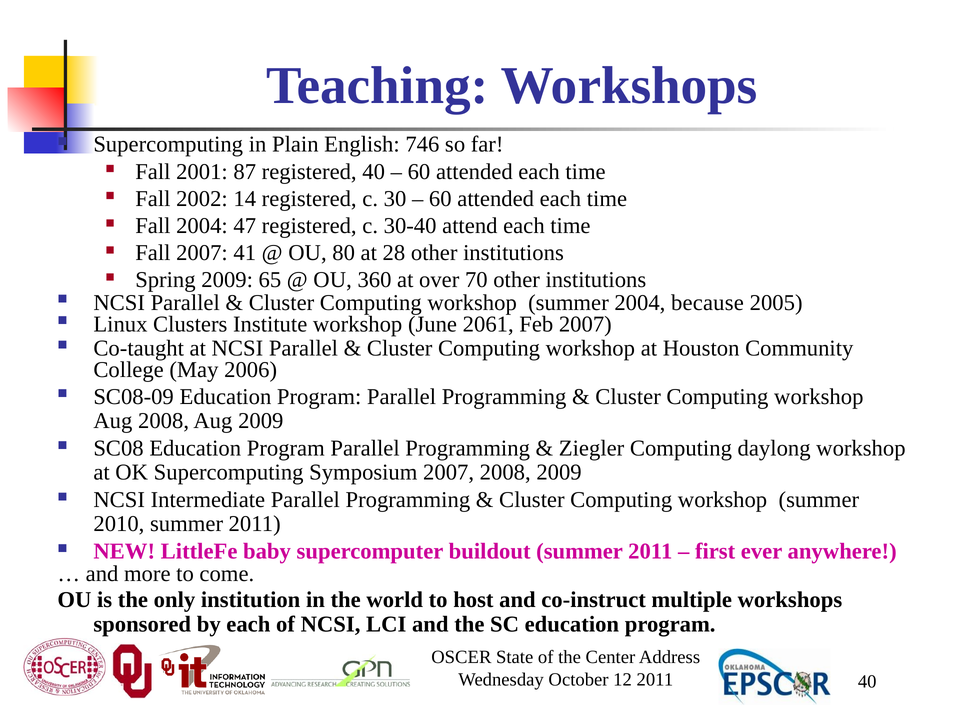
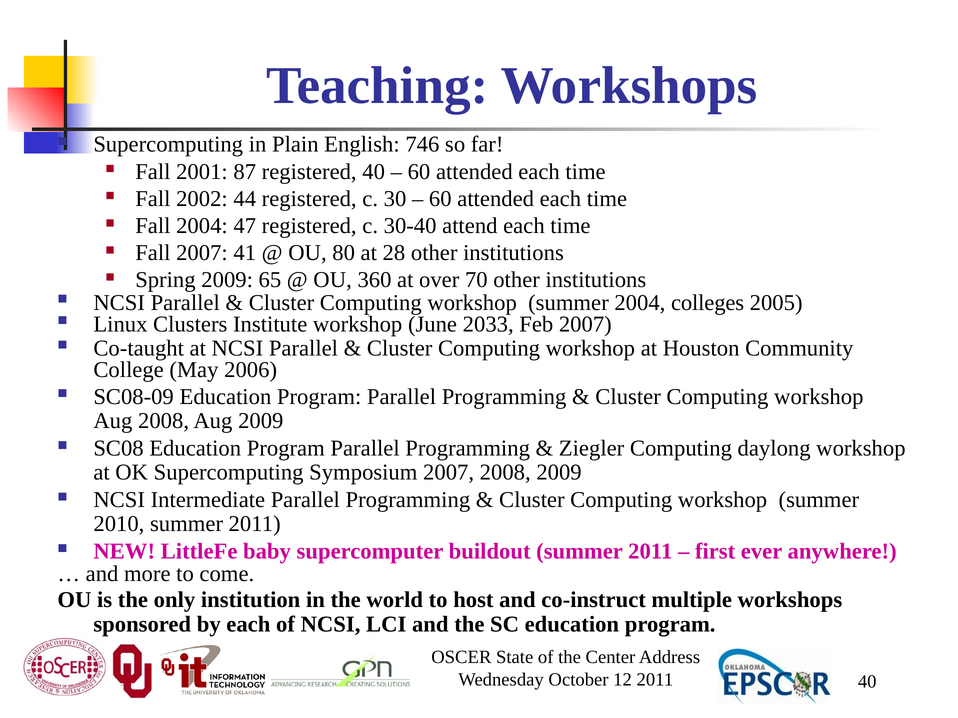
14: 14 -> 44
because: because -> colleges
2061: 2061 -> 2033
